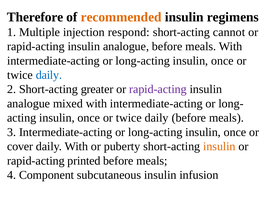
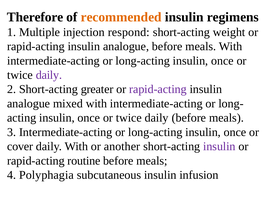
cannot: cannot -> weight
daily at (49, 75) colour: blue -> purple
puberty: puberty -> another
insulin at (219, 146) colour: orange -> purple
printed: printed -> routine
Component: Component -> Polyphagia
